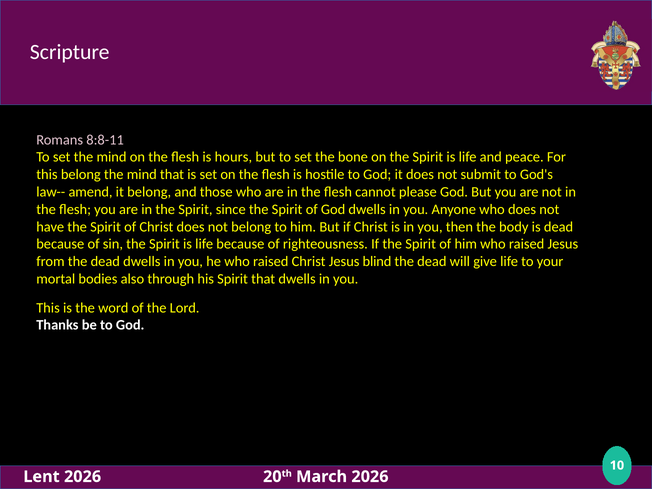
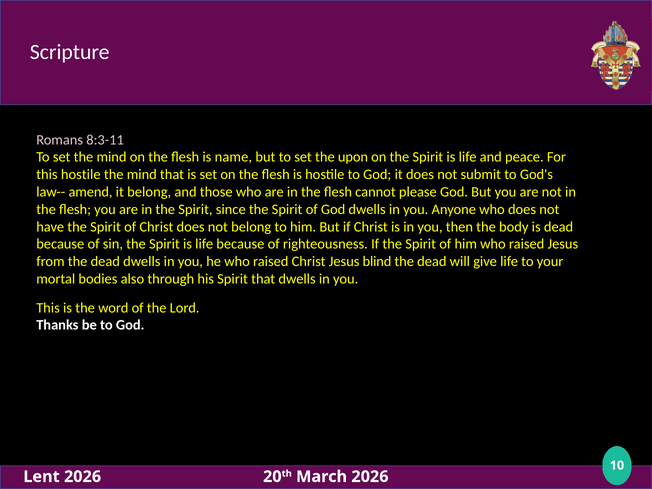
8:8-11: 8:8-11 -> 8:3-11
hours: hours -> name
bone: bone -> upon
this belong: belong -> hostile
